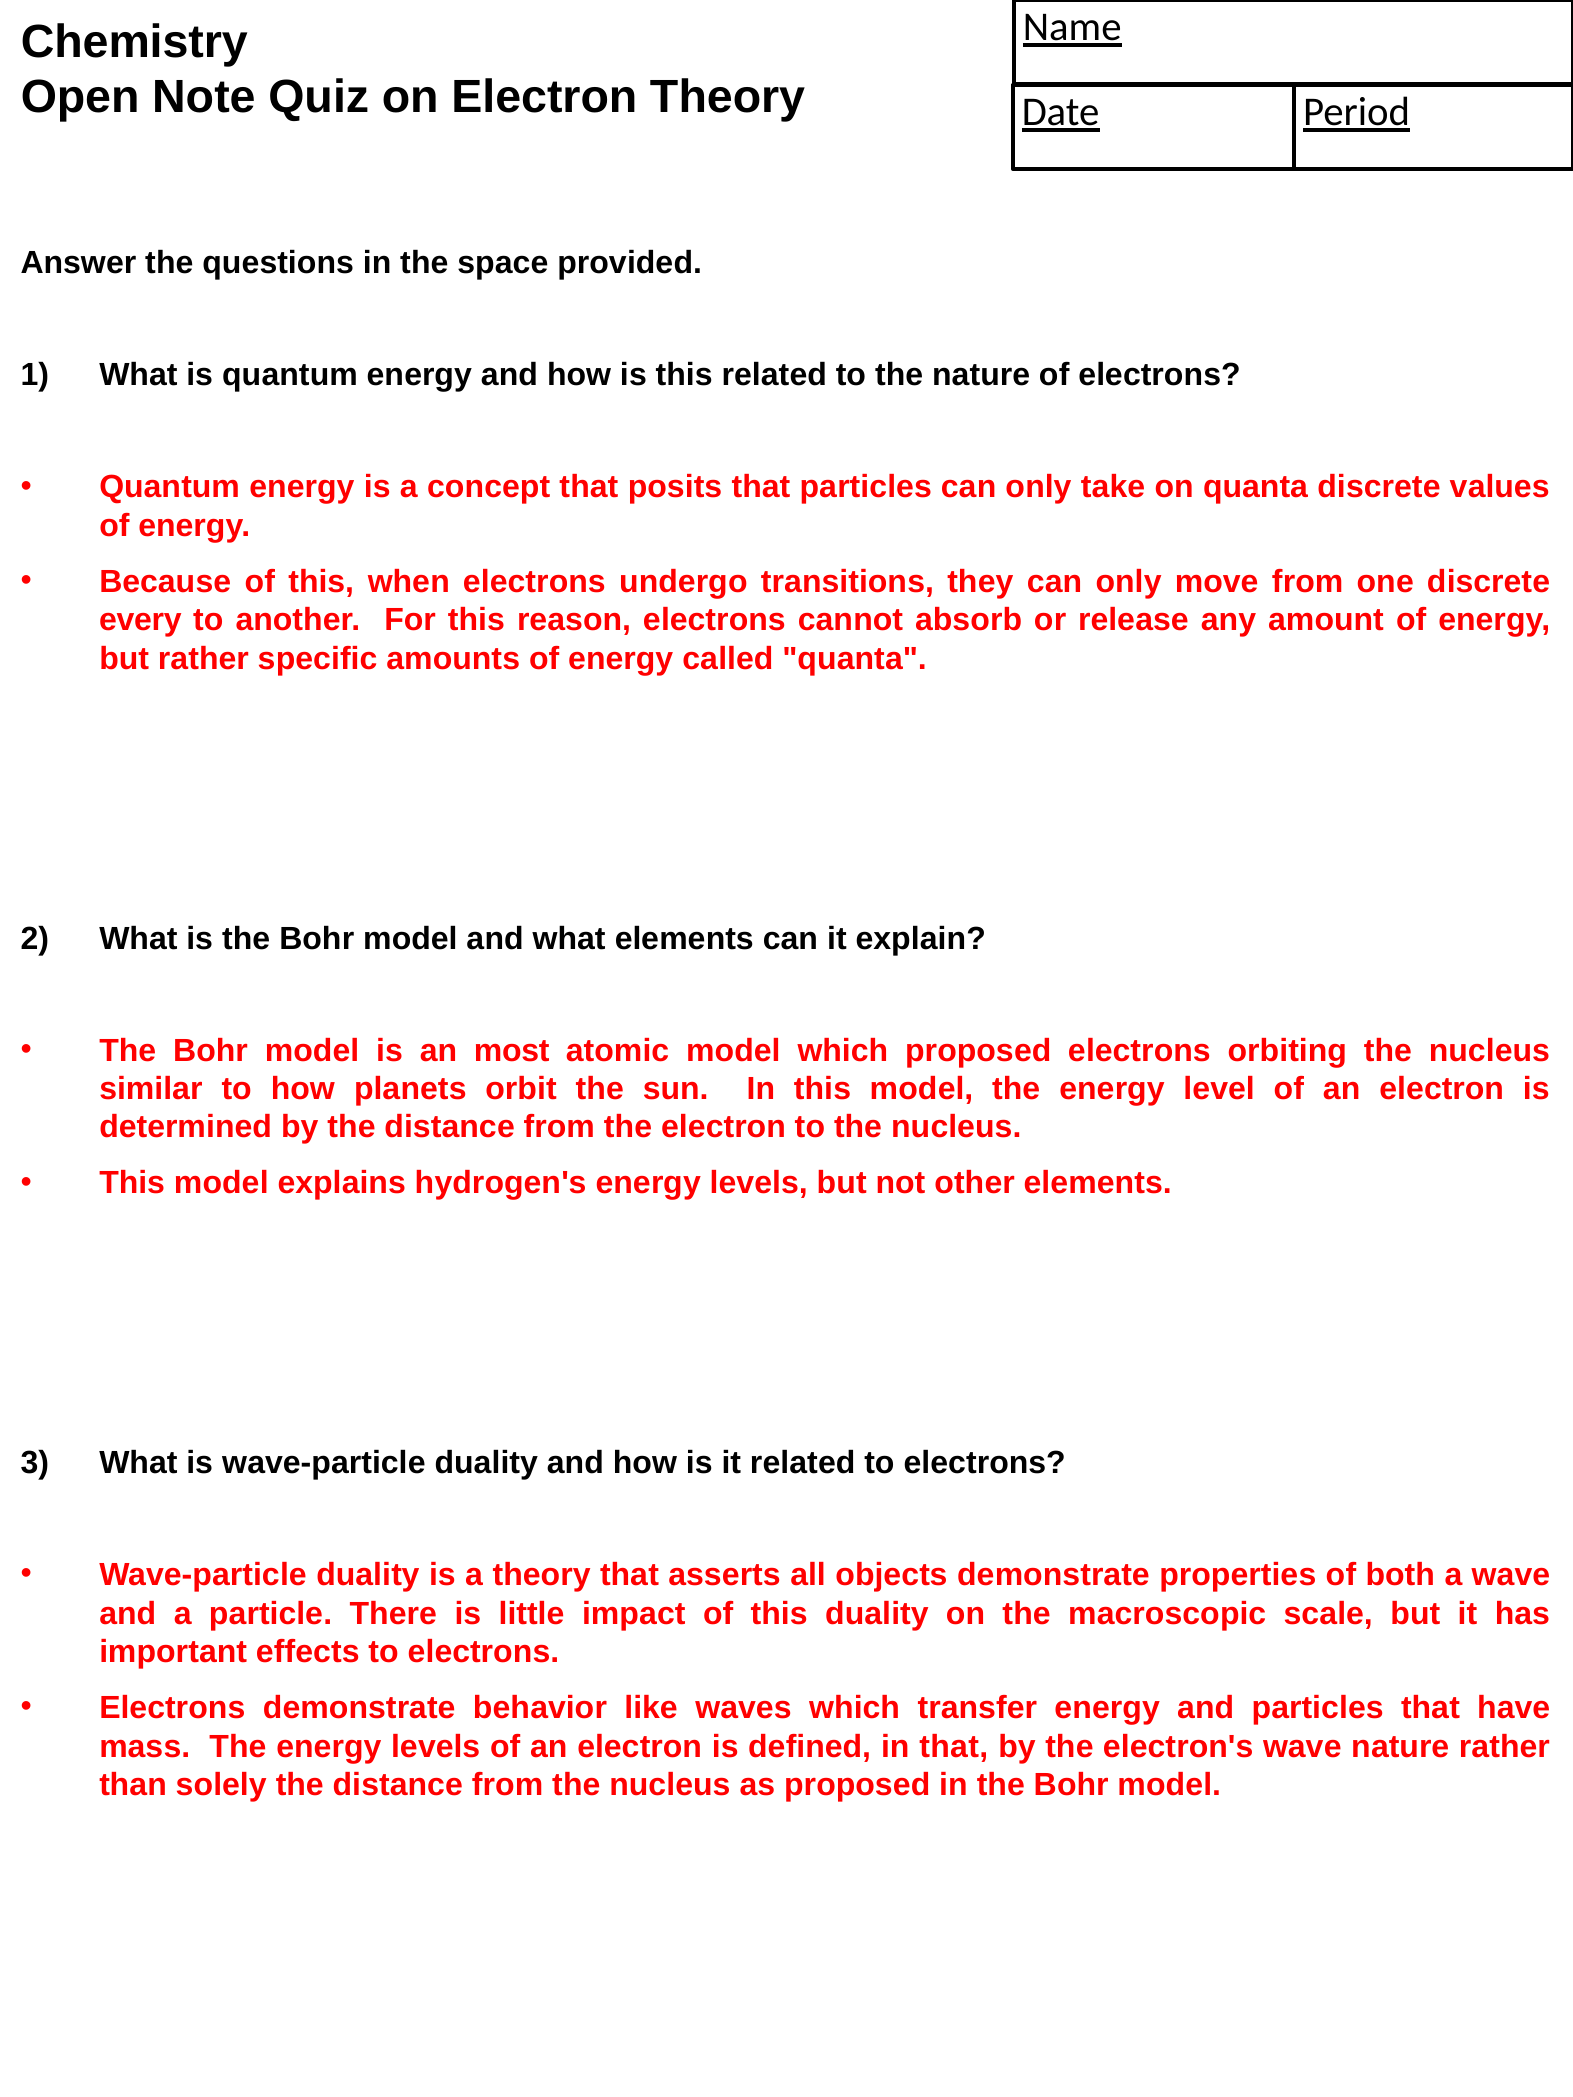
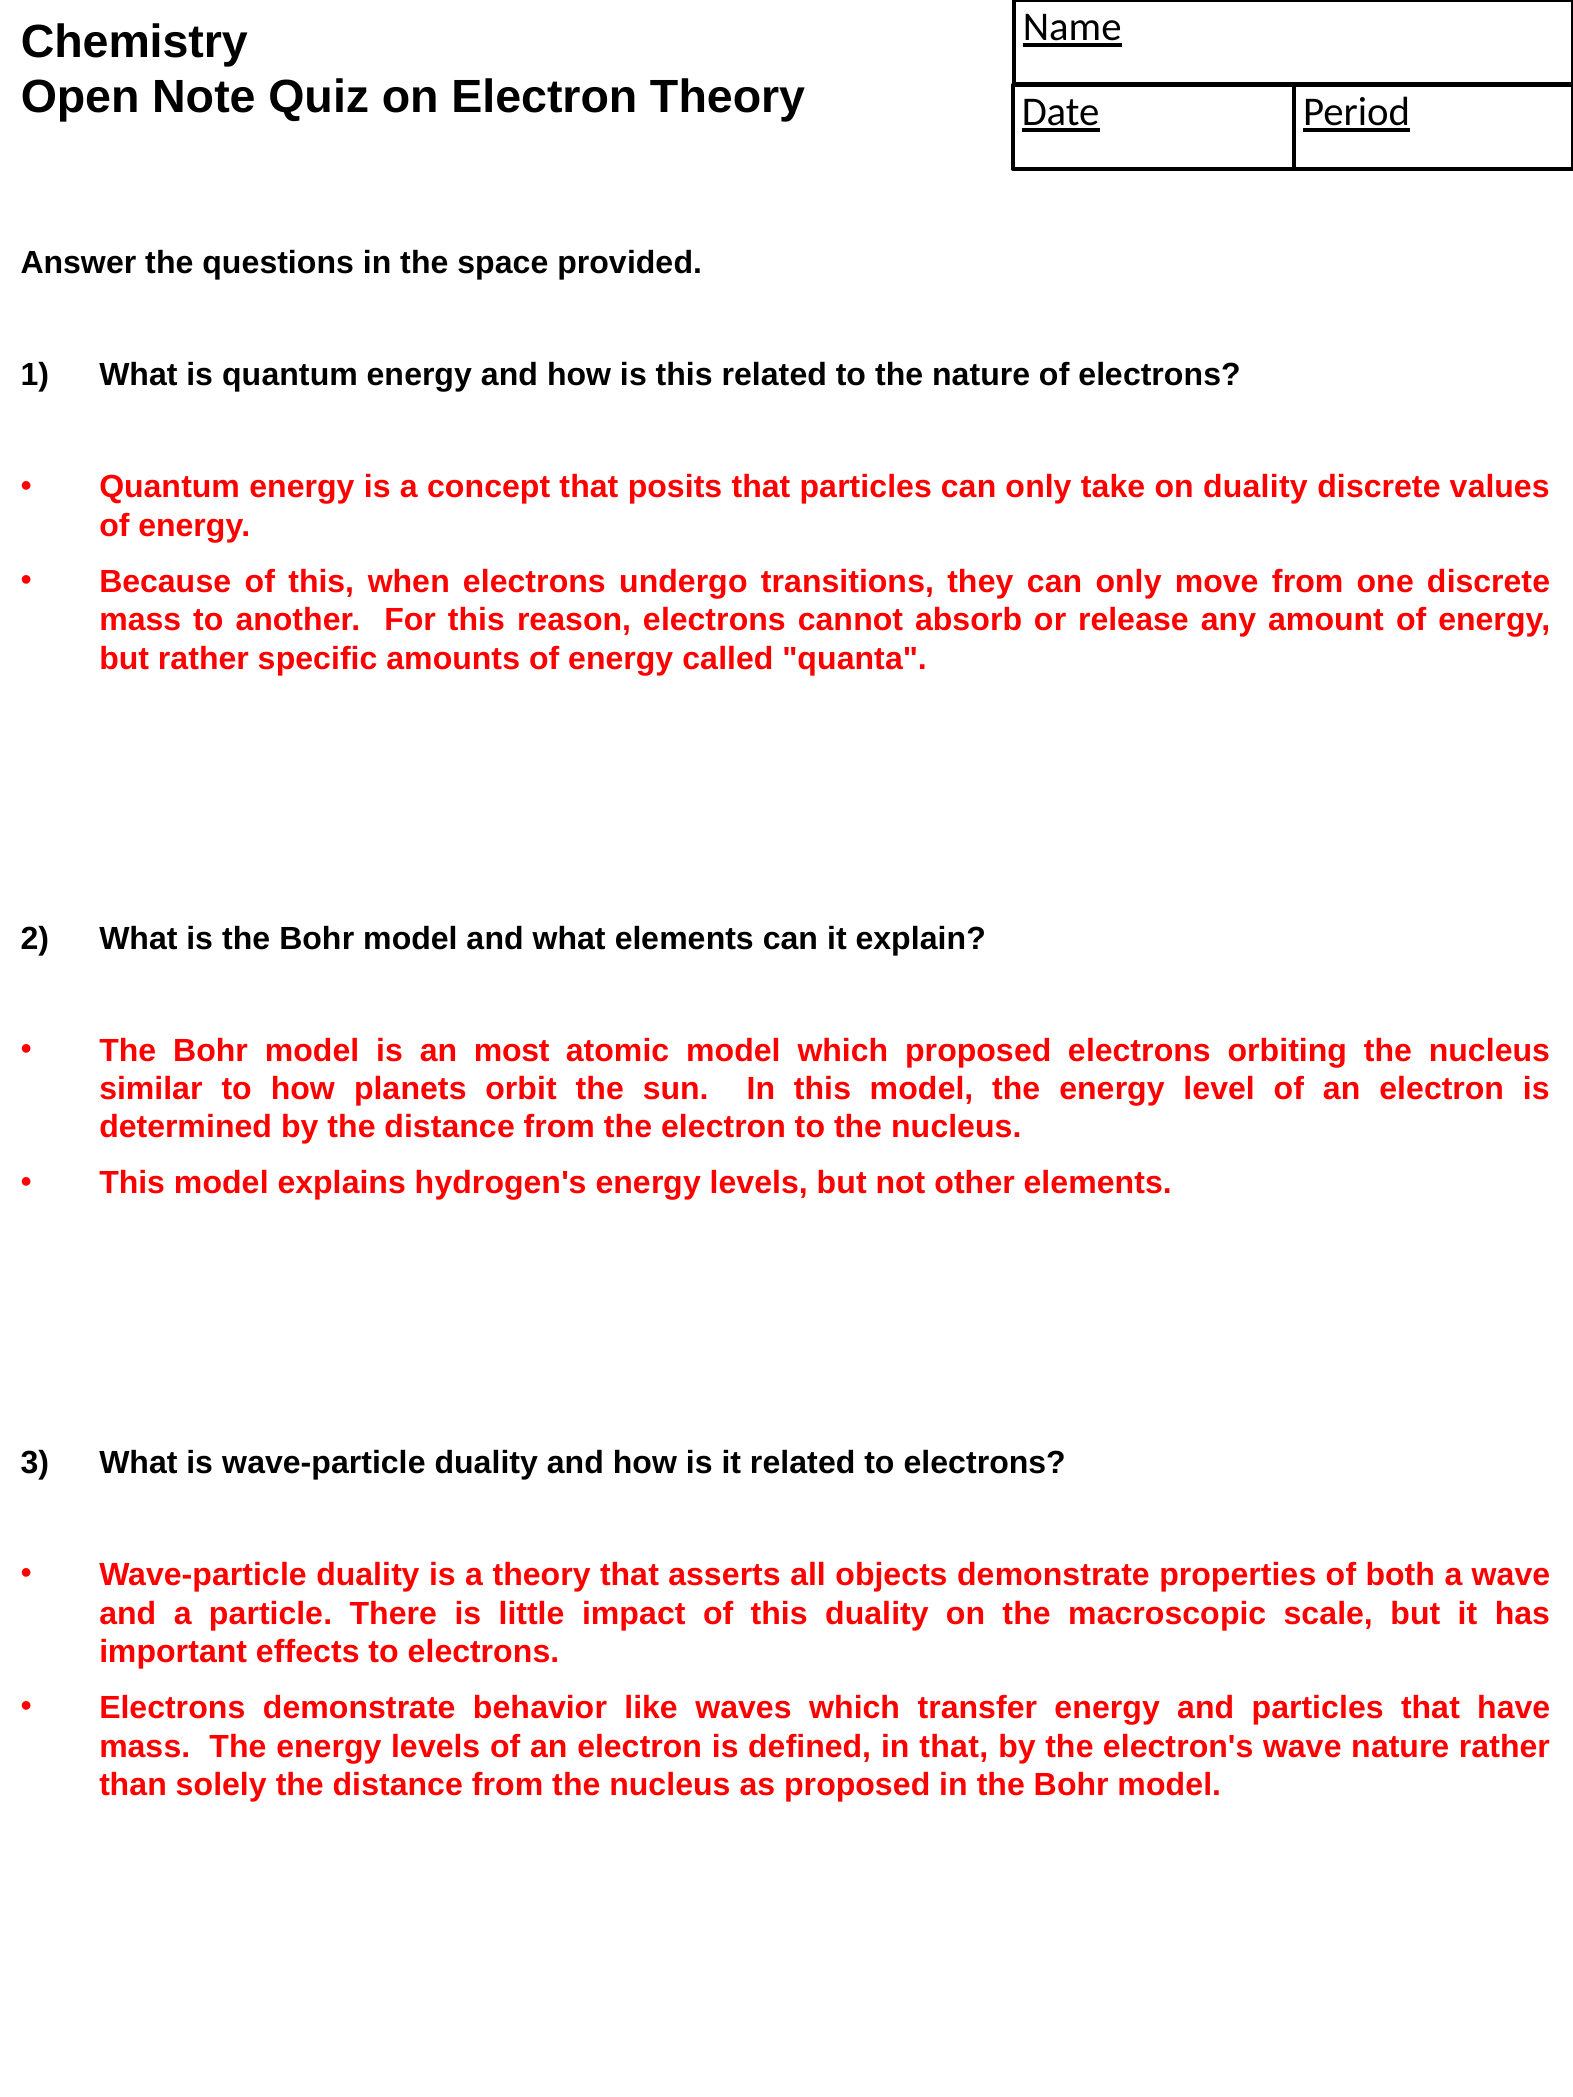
on quanta: quanta -> duality
every at (140, 620): every -> mass
